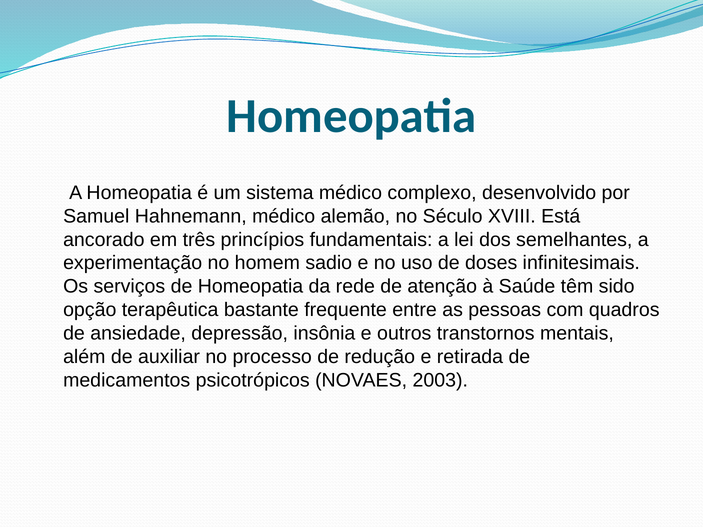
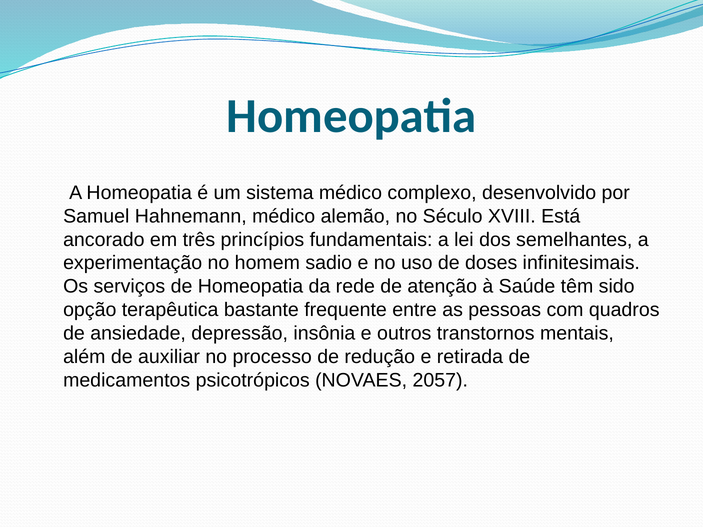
2003: 2003 -> 2057
